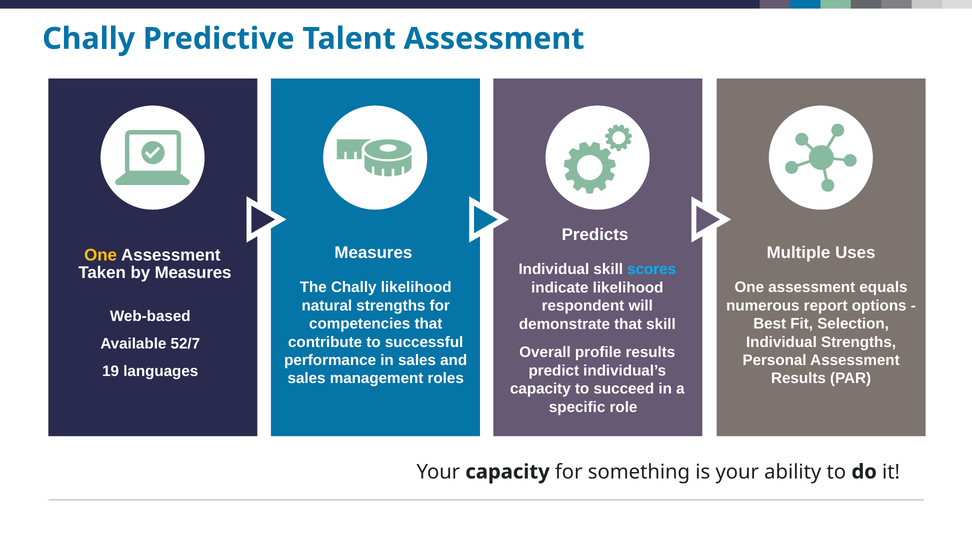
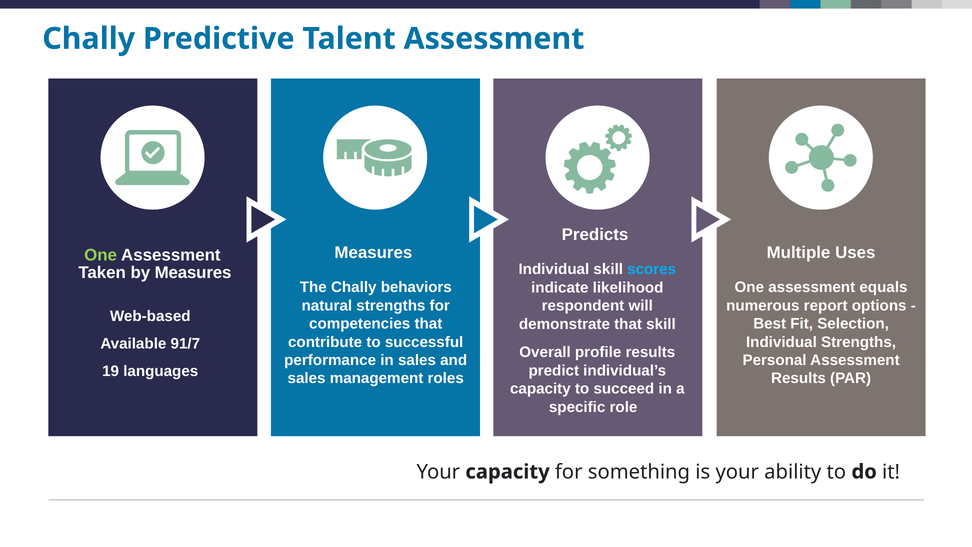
One at (101, 255) colour: yellow -> light green
Chally likelihood: likelihood -> behaviors
52/7: 52/7 -> 91/7
